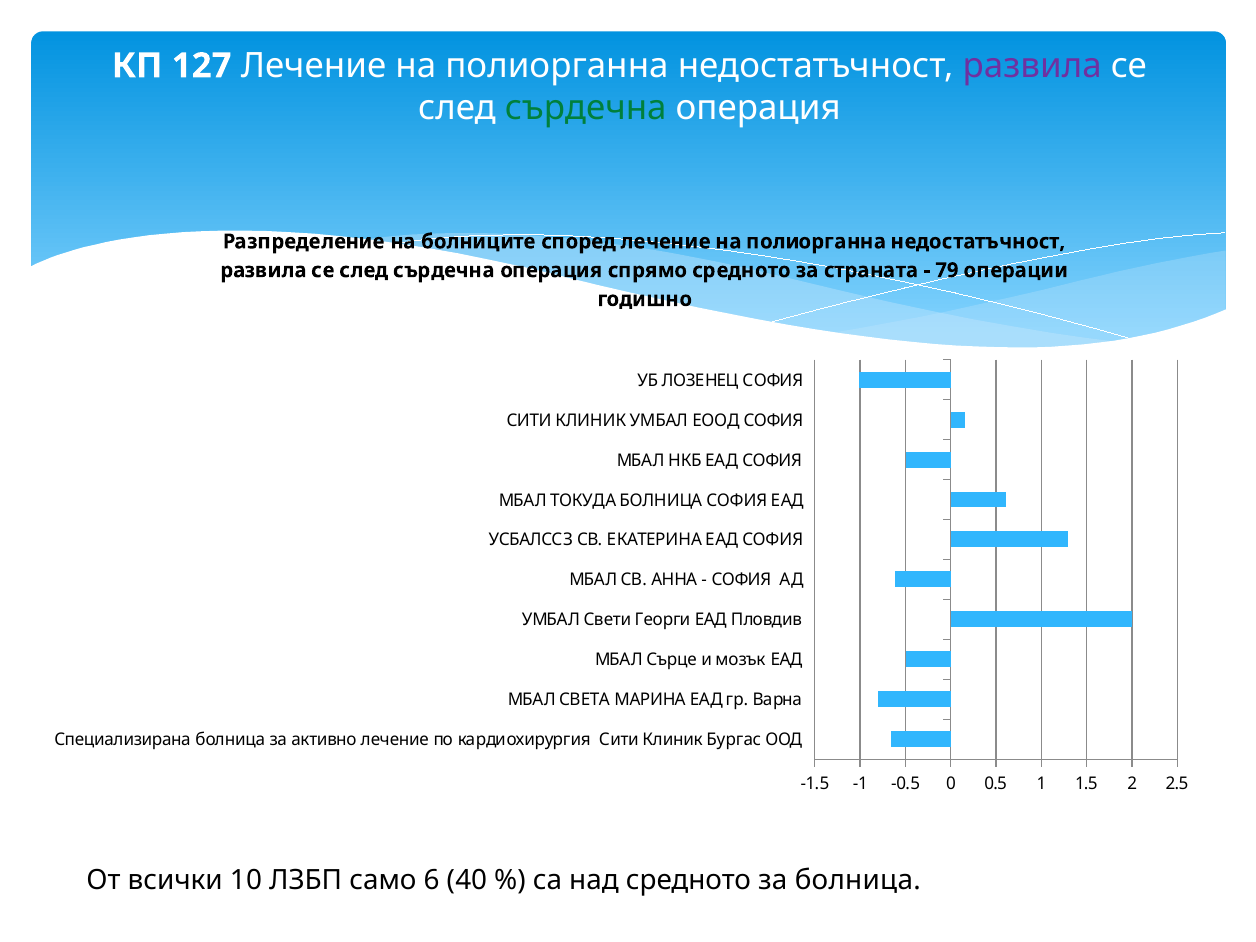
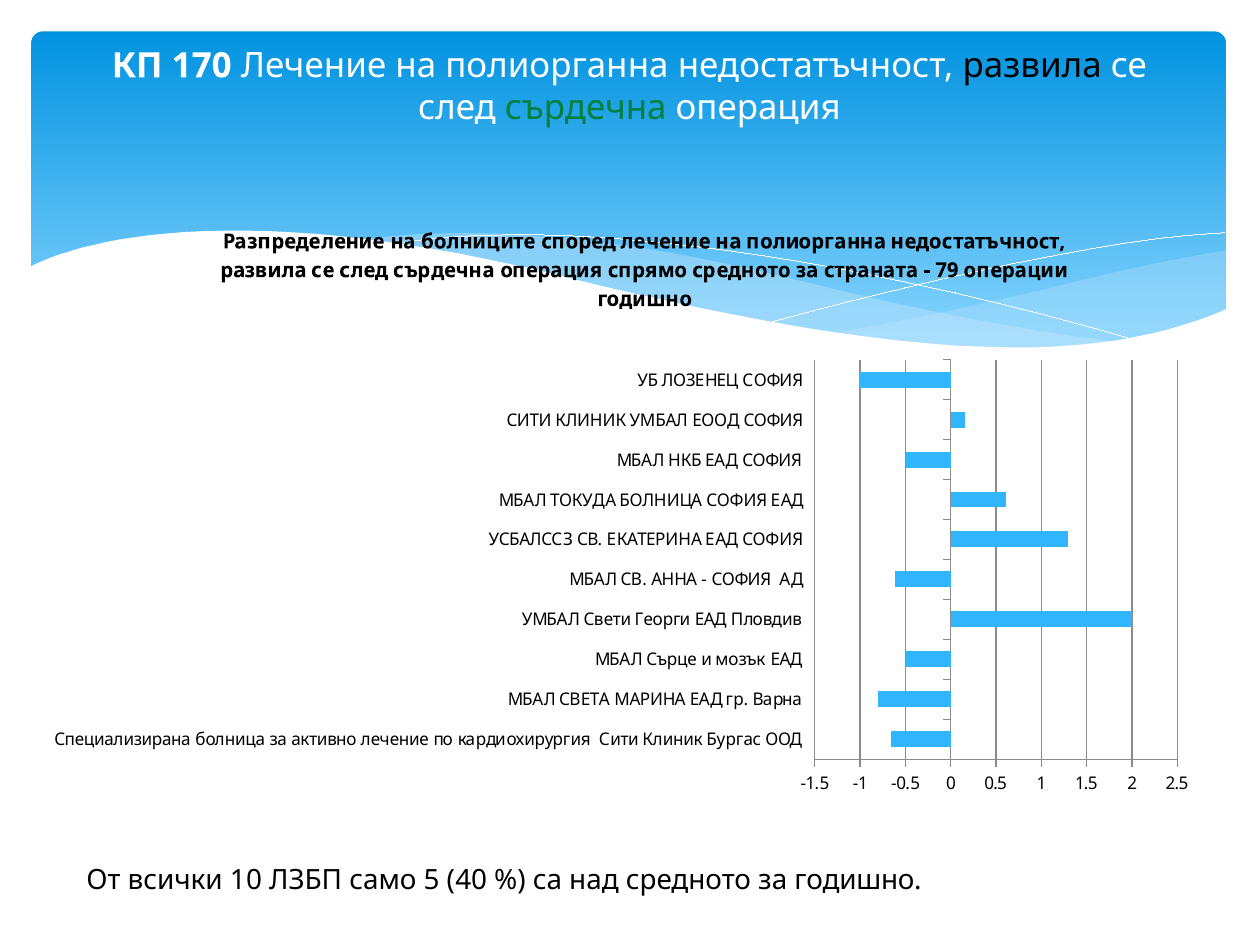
127: 127 -> 170
развила at (1032, 66) colour: purple -> black
6: 6 -> 5
за болница: болница -> годишно
